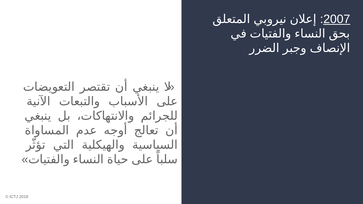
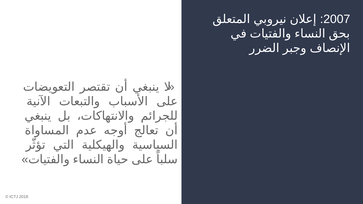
2007 underline: present -> none
